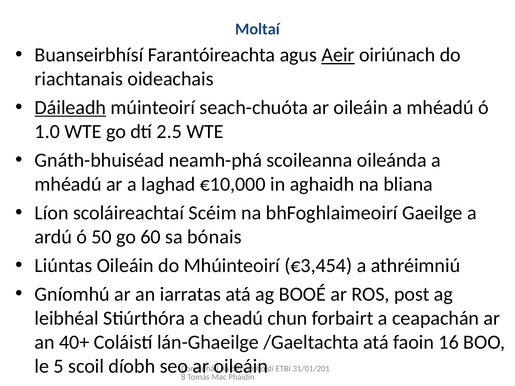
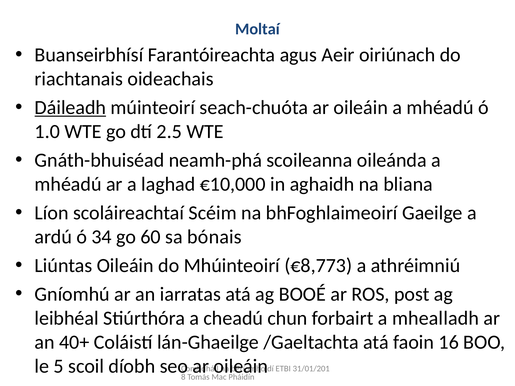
Aeir underline: present -> none
50: 50 -> 34
€3,454: €3,454 -> €8,773
ceapachán: ceapachán -> mhealladh
